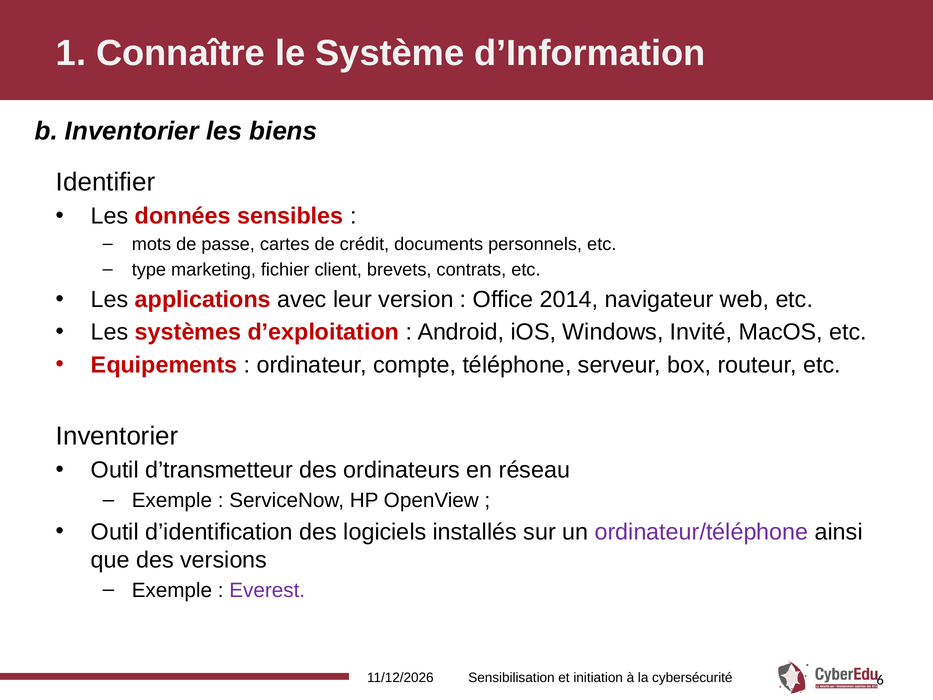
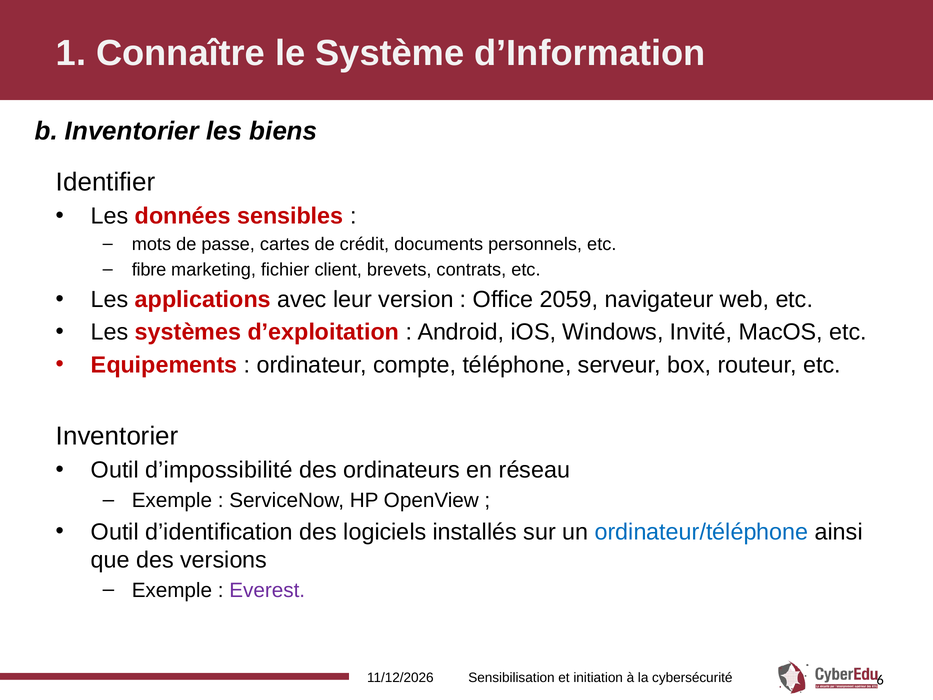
type: type -> fibre
2014: 2014 -> 2059
d’transmetteur: d’transmetteur -> d’impossibilité
ordinateur/téléphone colour: purple -> blue
